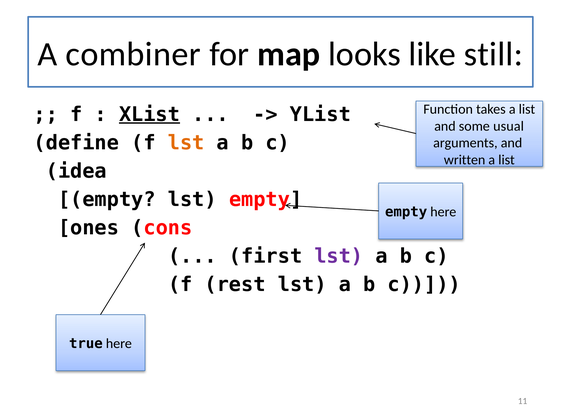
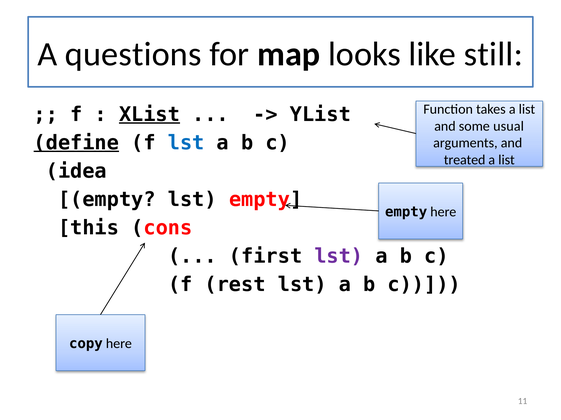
combiner: combiner -> questions
define underline: none -> present
lst at (186, 143) colour: orange -> blue
written: written -> treated
ones: ones -> this
true: true -> copy
